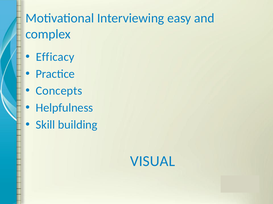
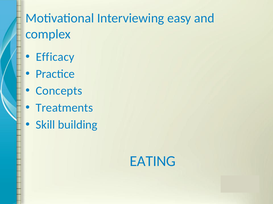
Helpfulness: Helpfulness -> Treatments
VISUAL: VISUAL -> EATING
